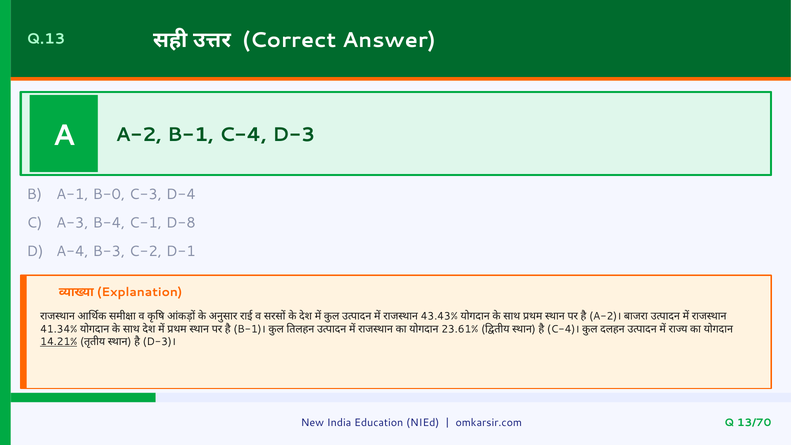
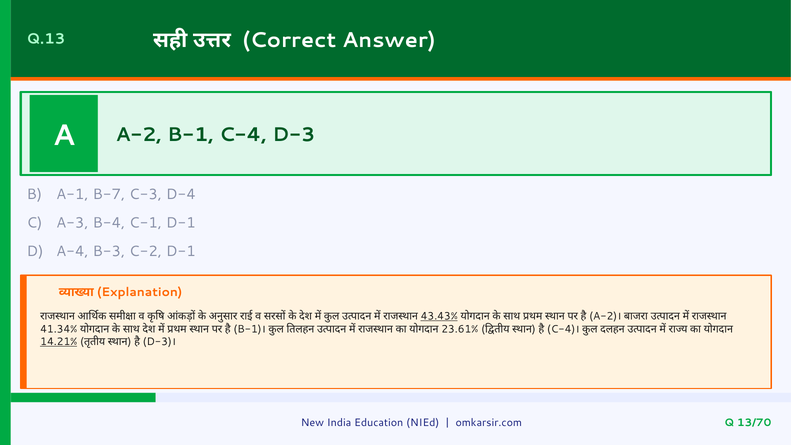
B-0: B-0 -> B-7
C-1 D-8: D-8 -> D-1
43.43% underline: none -> present
